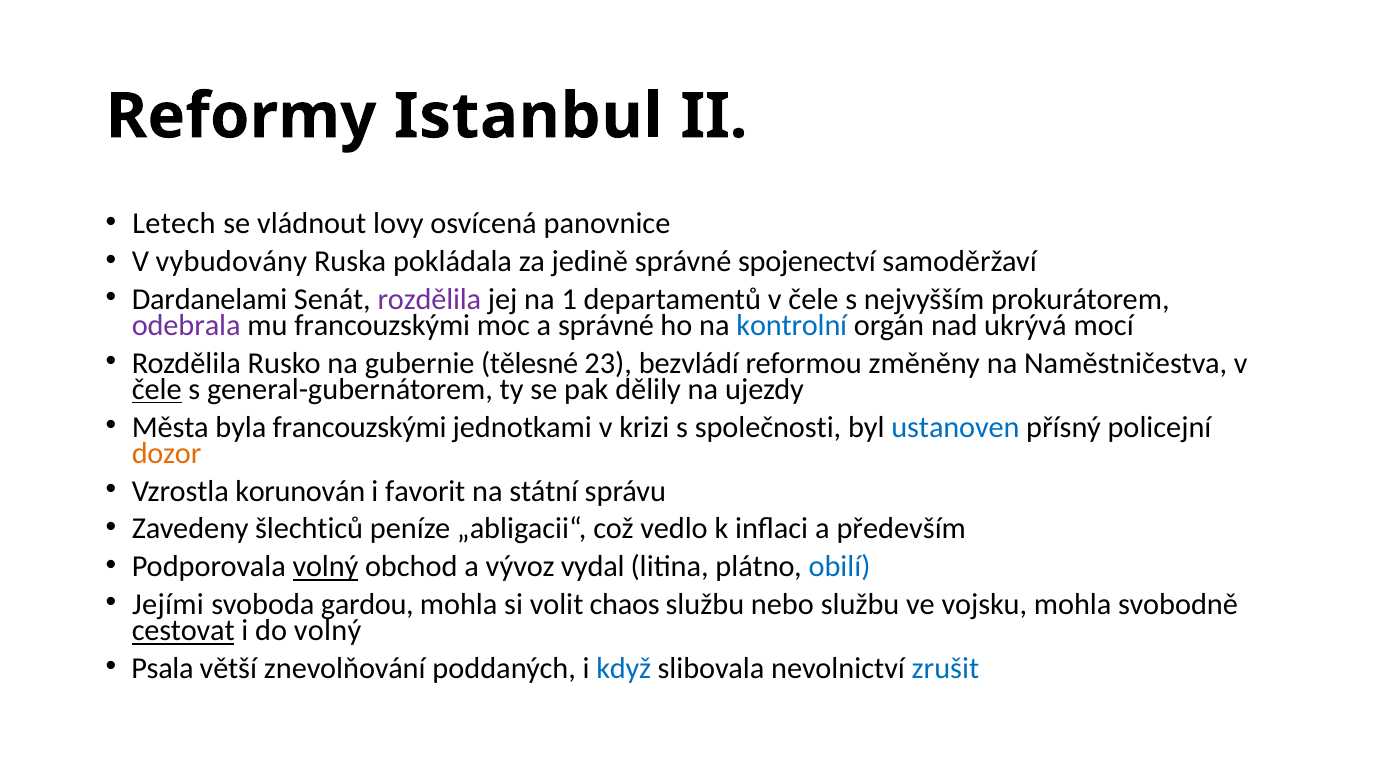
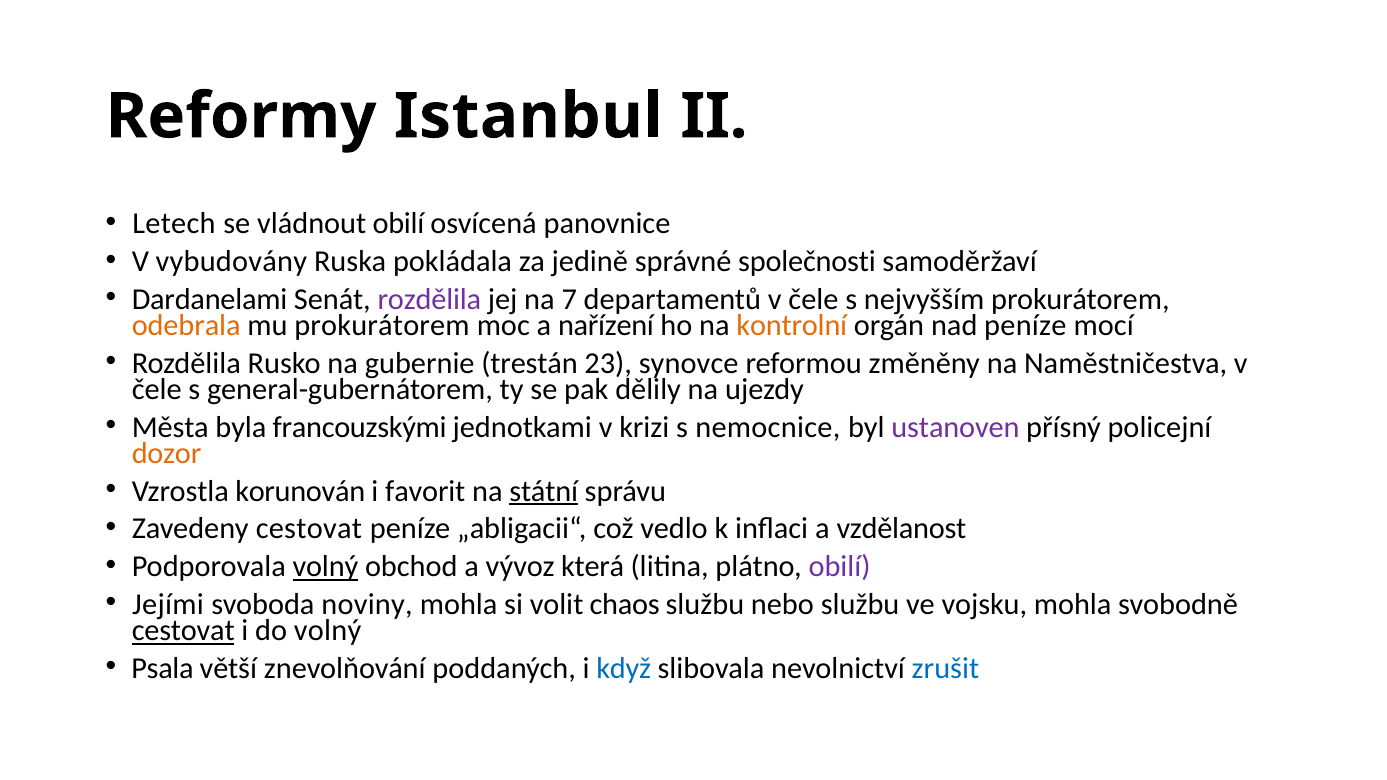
vládnout lovy: lovy -> obilí
spojenectví: spojenectví -> společnosti
1: 1 -> 7
odebrala colour: purple -> orange
mu francouzskými: francouzskými -> prokurátorem
a správné: správné -> nařízení
kontrolní colour: blue -> orange
nad ukrývá: ukrývá -> peníze
tělesné: tělesné -> trestán
bezvládí: bezvládí -> synovce
čele at (157, 390) underline: present -> none
společnosti: společnosti -> nemocnice
ustanoven colour: blue -> purple
státní underline: none -> present
Zavedeny šlechticů: šlechticů -> cestovat
především: především -> vzdělanost
vydal: vydal -> která
obilí at (840, 567) colour: blue -> purple
gardou: gardou -> noviny
